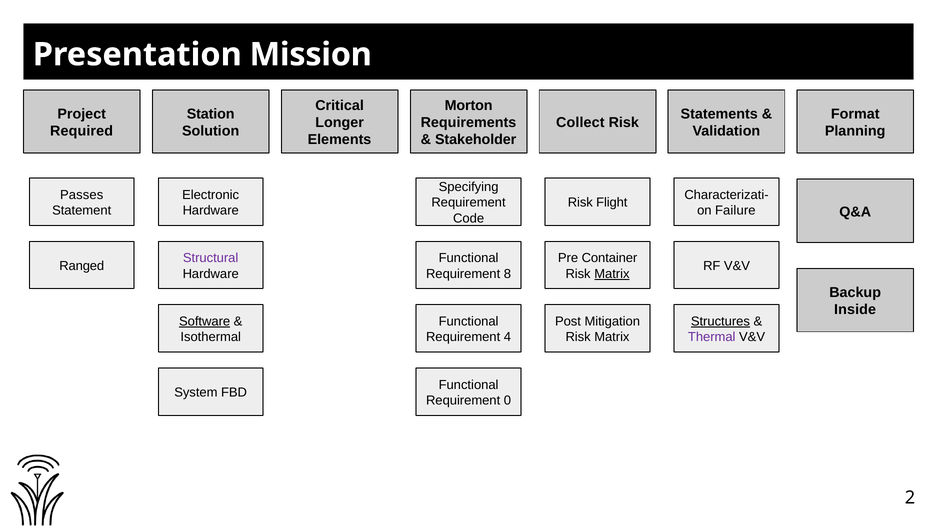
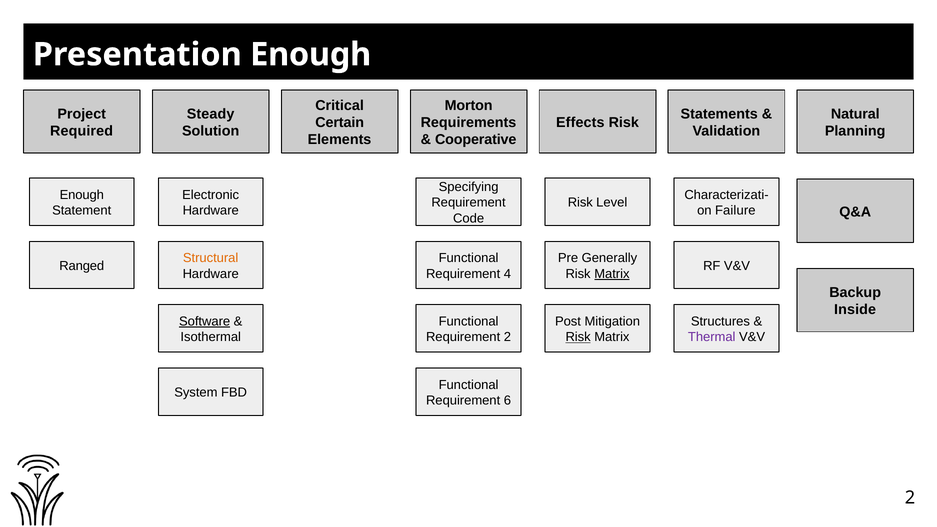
Presentation Mission: Mission -> Enough
Station: Station -> Steady
Format: Format -> Natural
Longer: Longer -> Certain
Collect: Collect -> Effects
Stakeholder: Stakeholder -> Cooperative
Passes at (82, 195): Passes -> Enough
Flight: Flight -> Level
Structural colour: purple -> orange
Container: Container -> Generally
8: 8 -> 4
Structures underline: present -> none
Requirement 4: 4 -> 2
Risk at (578, 337) underline: none -> present
0: 0 -> 6
